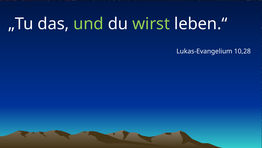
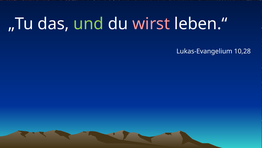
wirst colour: light green -> pink
